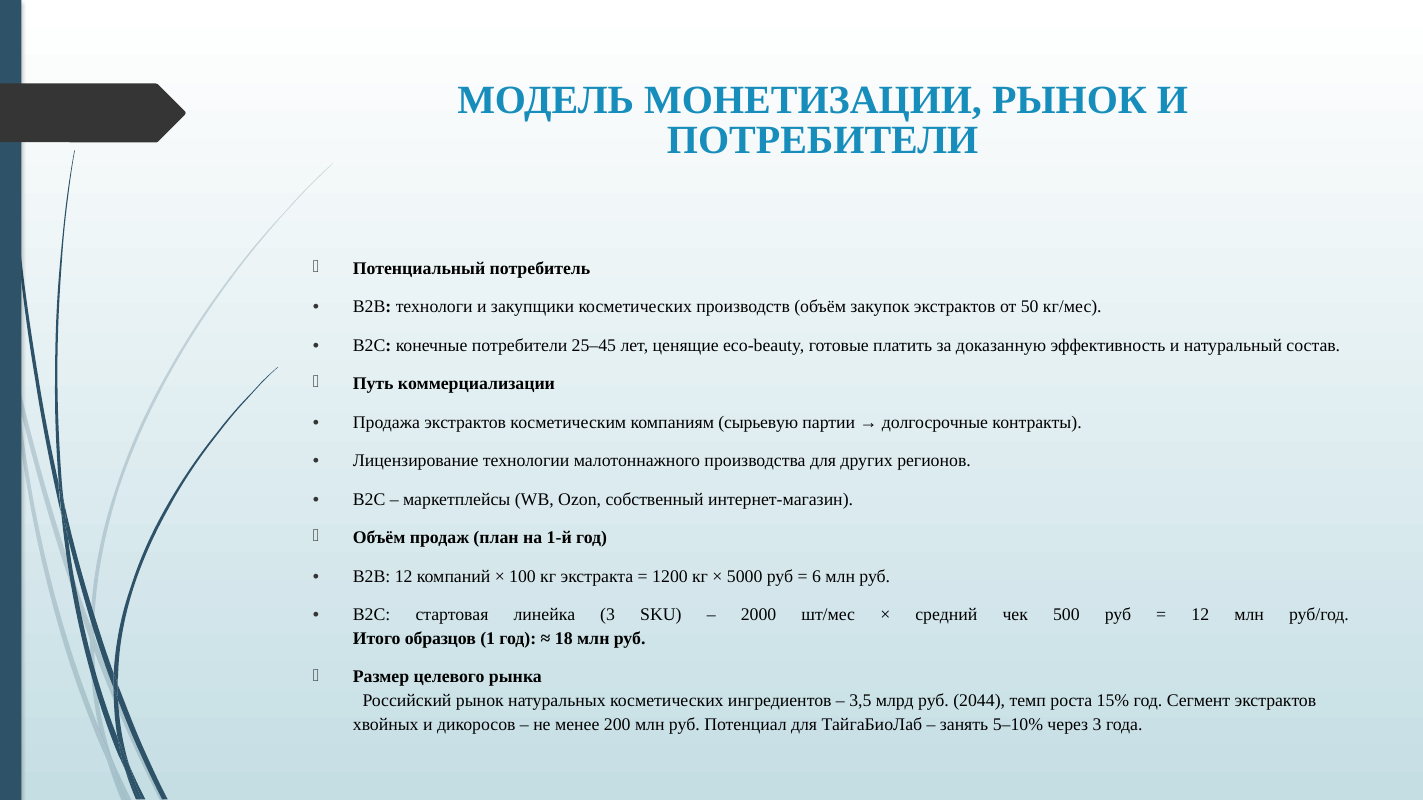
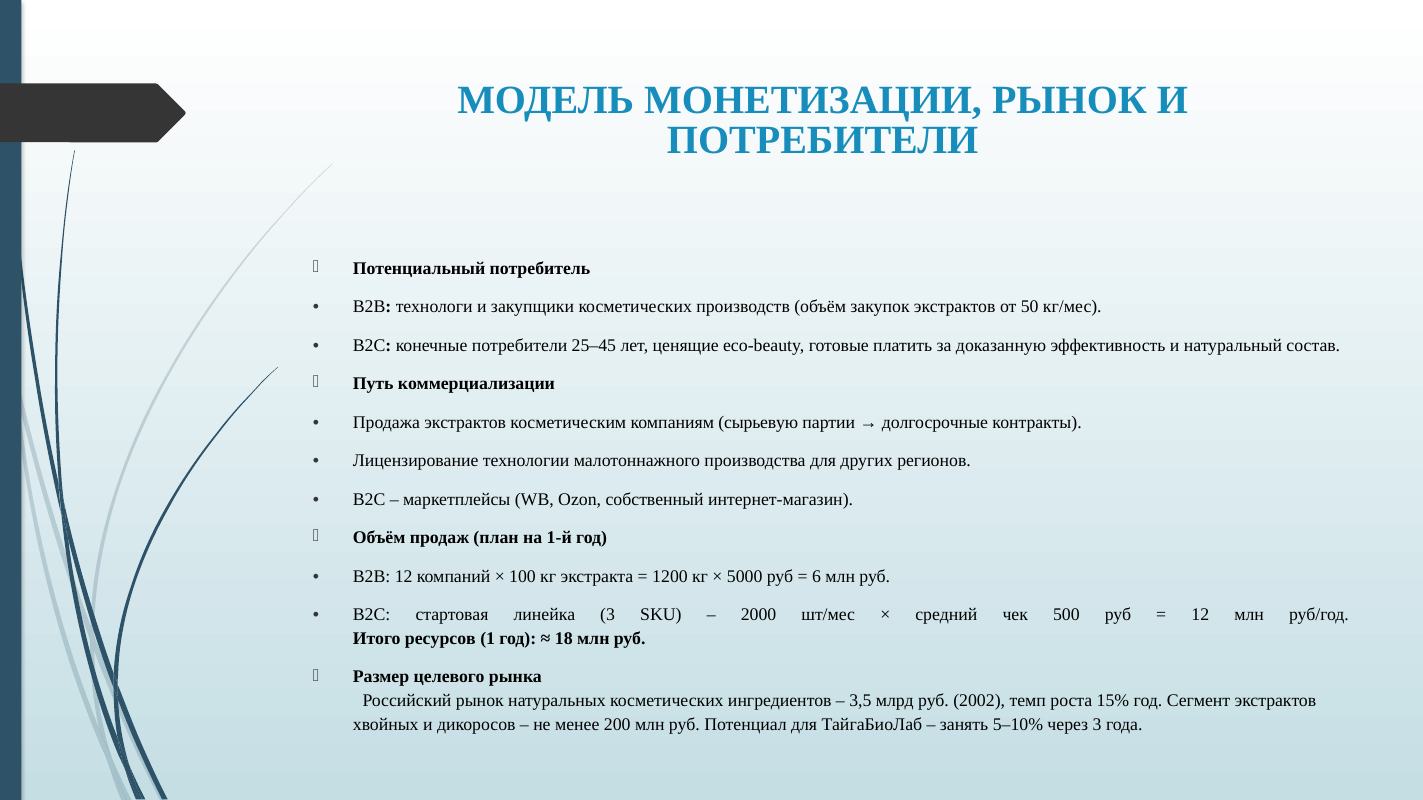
образцов: образцов -> ресурсов
2044: 2044 -> 2002
